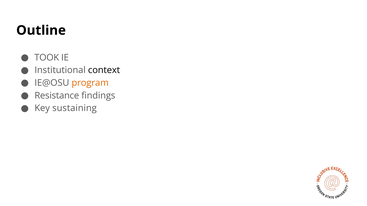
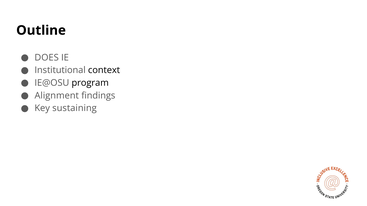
TOOK: TOOK -> DOES
program colour: orange -> black
Resistance: Resistance -> Alignment
